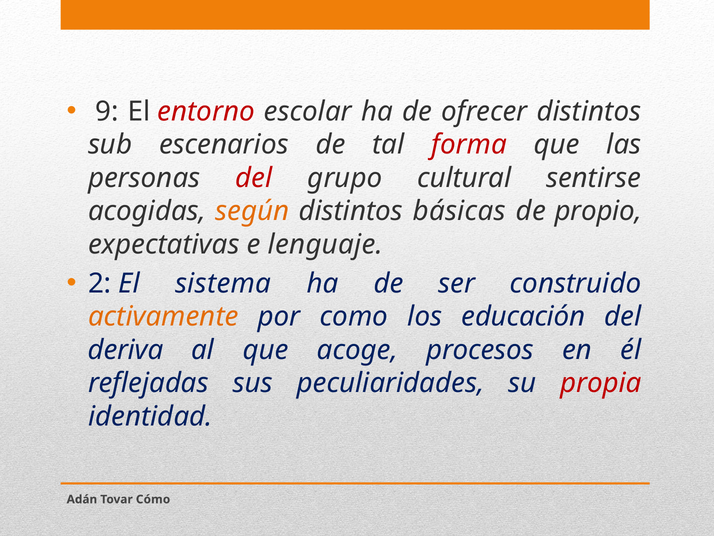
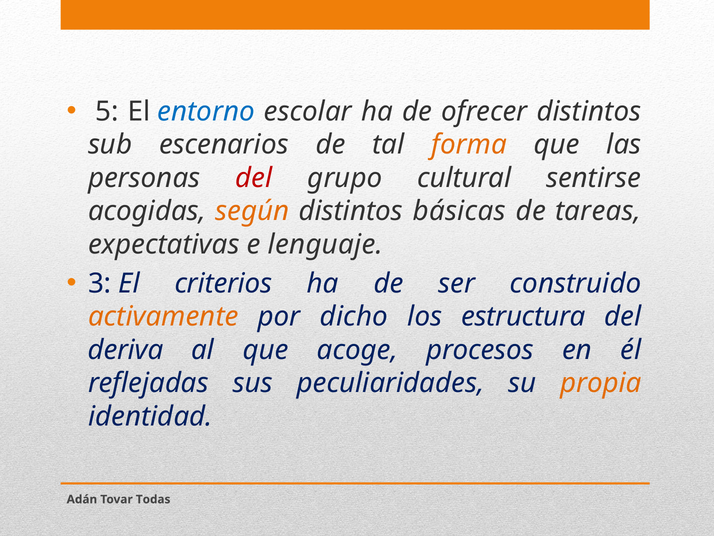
9: 9 -> 5
entorno colour: red -> blue
forma colour: red -> orange
propio: propio -> tareas
2: 2 -> 3
sistema: sistema -> criterios
como: como -> dicho
educación: educación -> estructura
propia colour: red -> orange
Cómo: Cómo -> Todas
